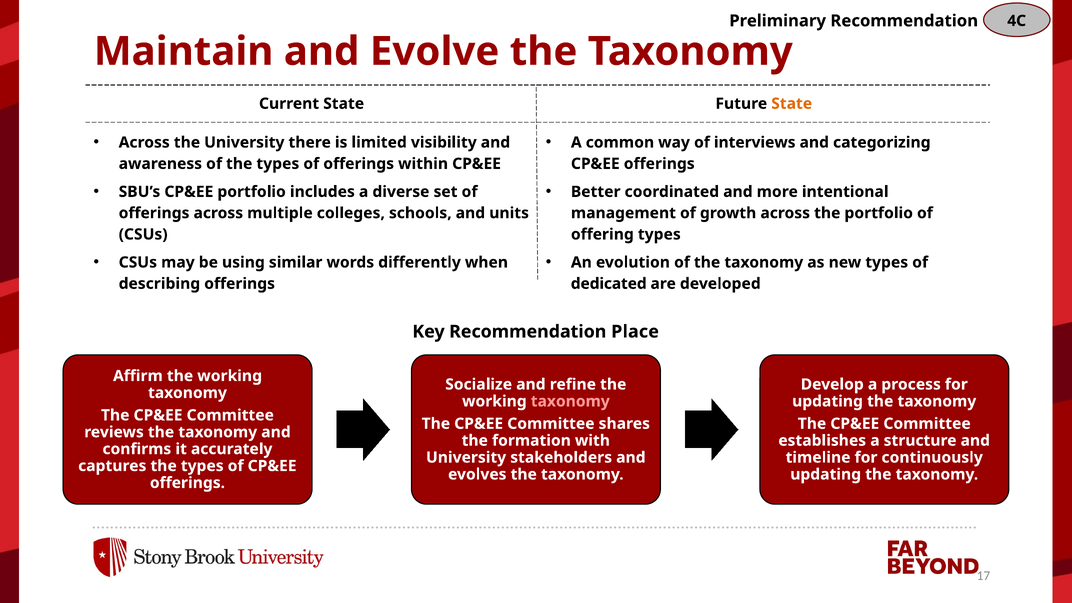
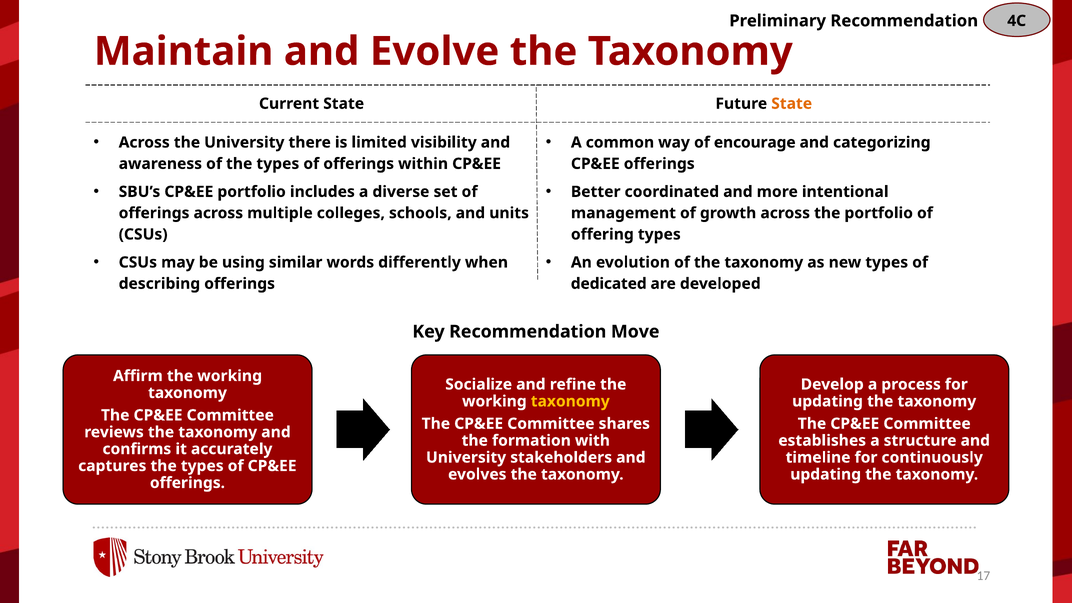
interviews: interviews -> encourage
Place: Place -> Move
taxonomy at (570, 401) colour: pink -> yellow
